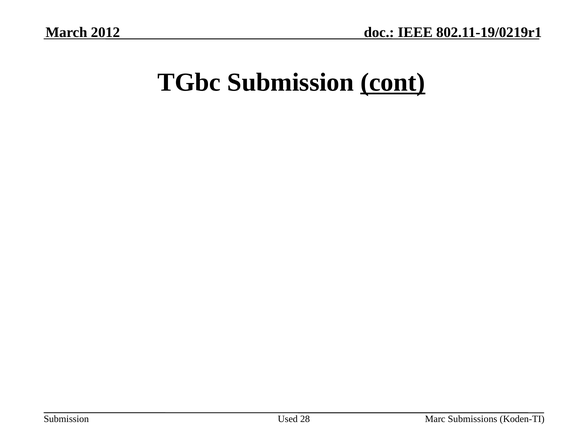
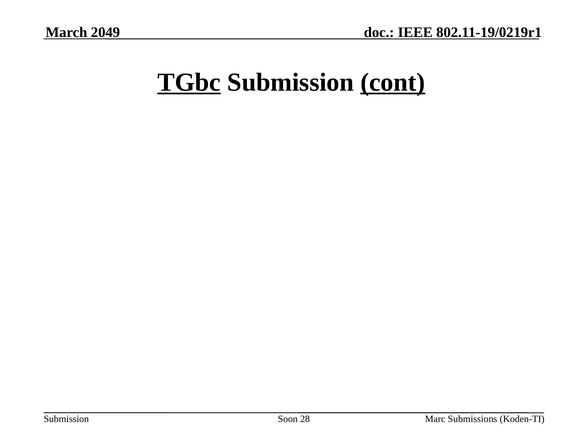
2012: 2012 -> 2049
TGbc underline: none -> present
Used: Used -> Soon
